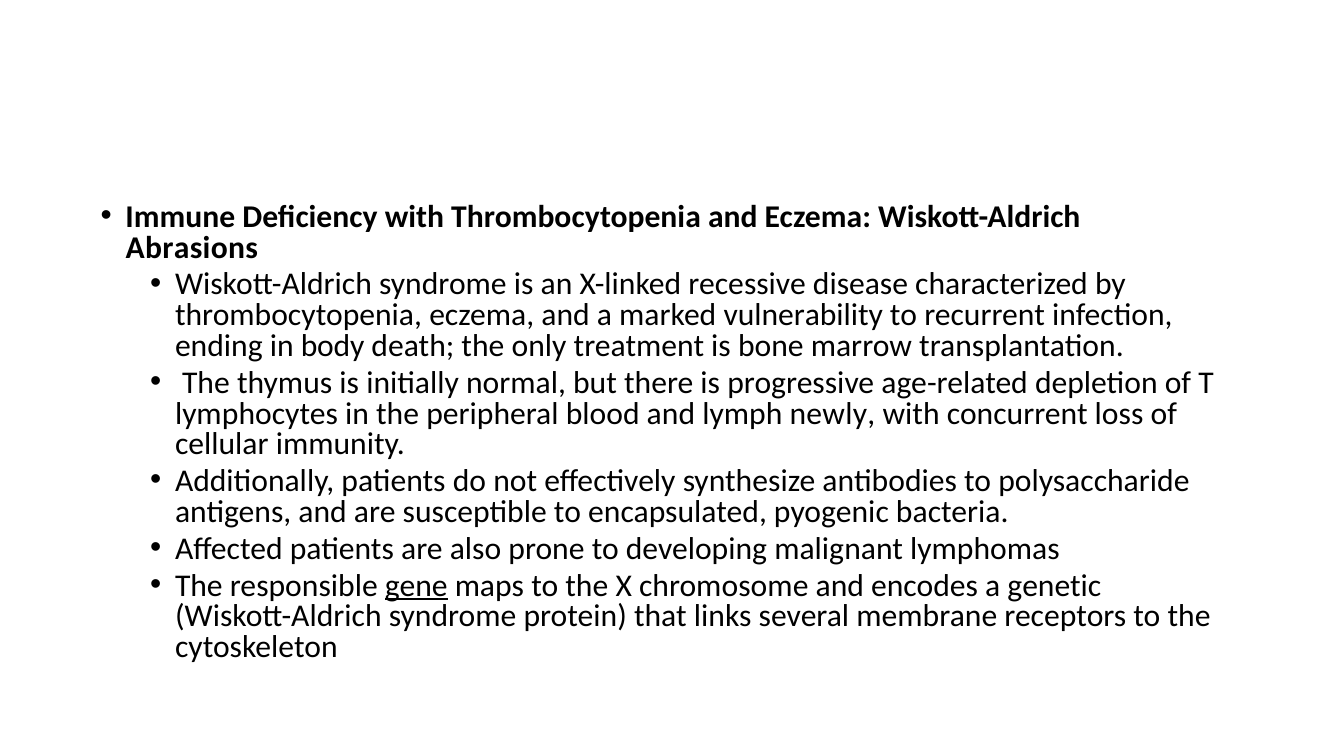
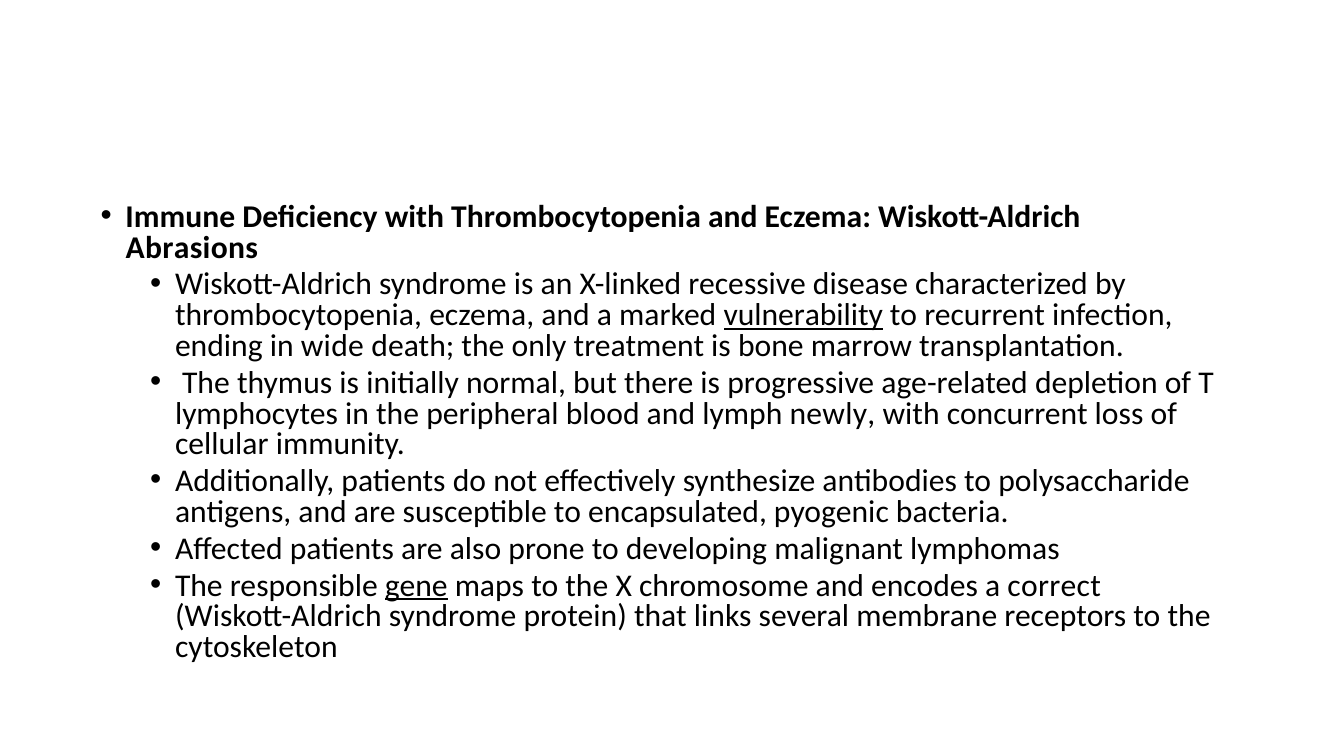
vulnerability underline: none -> present
body: body -> wide
genetic: genetic -> correct
